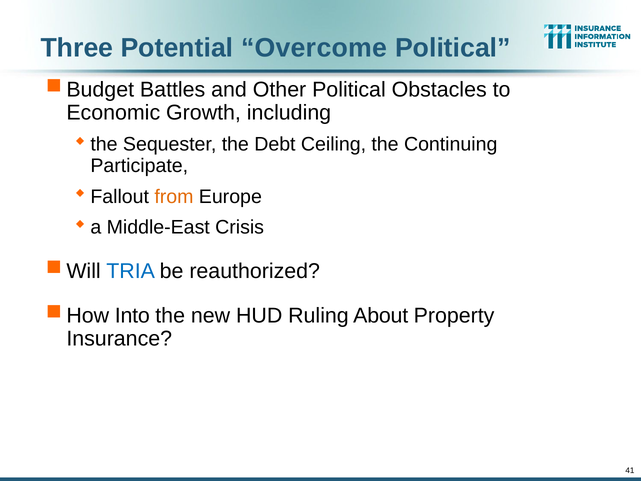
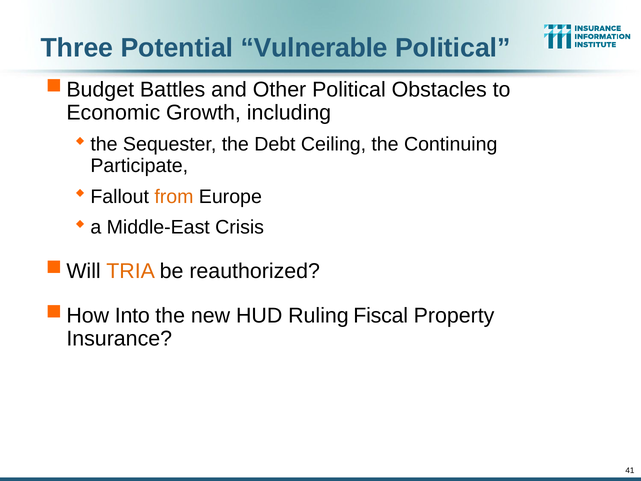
Overcome: Overcome -> Vulnerable
TRIA colour: blue -> orange
About: About -> Fiscal
